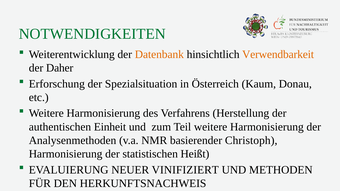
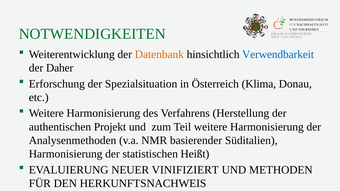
Verwendbarkeit colour: orange -> blue
Kaum: Kaum -> Klima
Einheit: Einheit -> Projekt
Christoph: Christoph -> Süditalien
